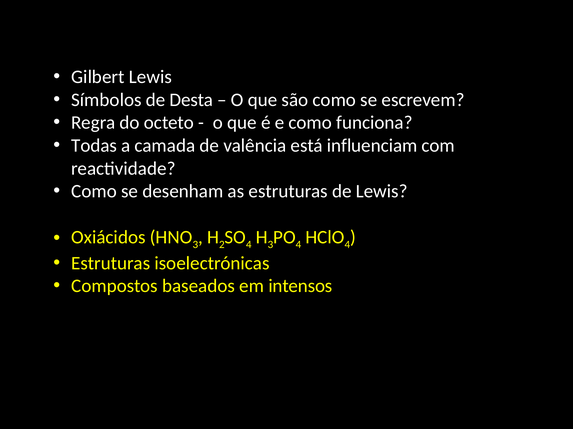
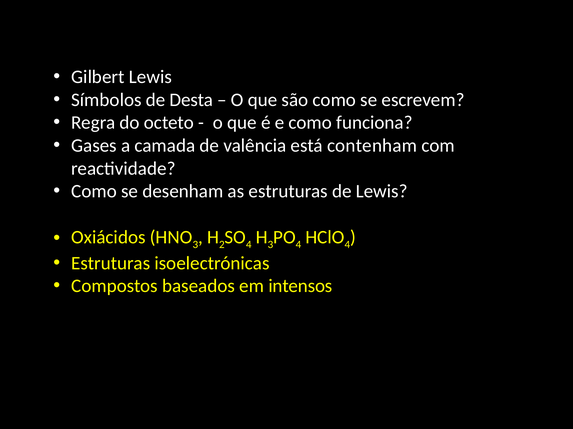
Todas: Todas -> Gases
influenciam: influenciam -> contenham
